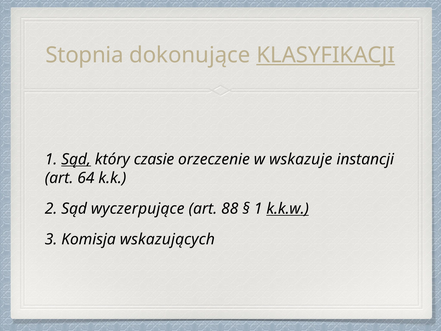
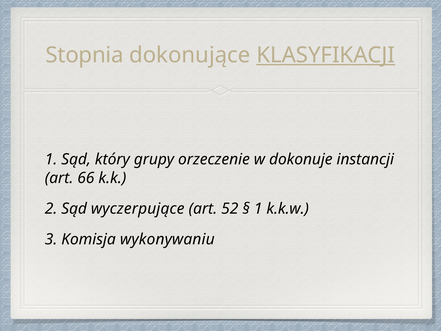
Sąd at (76, 159) underline: present -> none
czasie: czasie -> grupy
wskazuje: wskazuje -> dokonuje
64: 64 -> 66
88: 88 -> 52
k.k.w underline: present -> none
wskazujących: wskazujących -> wykonywaniu
